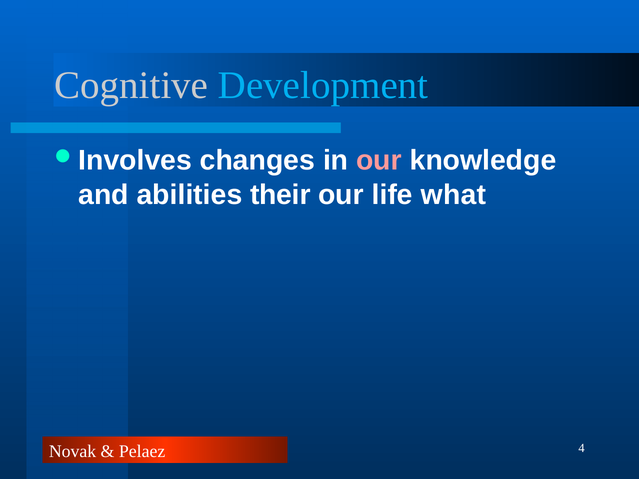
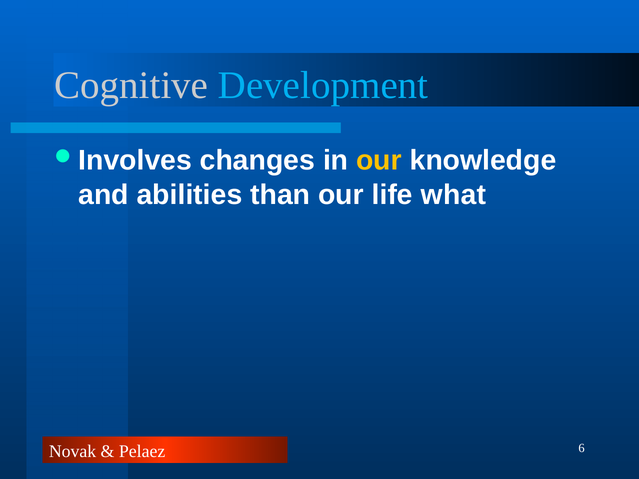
our at (379, 161) colour: pink -> yellow
their: their -> than
4: 4 -> 6
